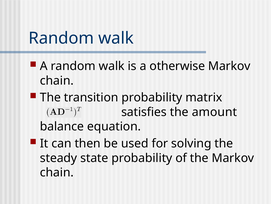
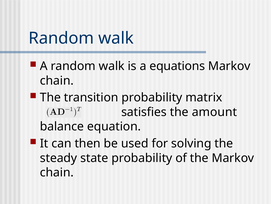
otherwise: otherwise -> equations
